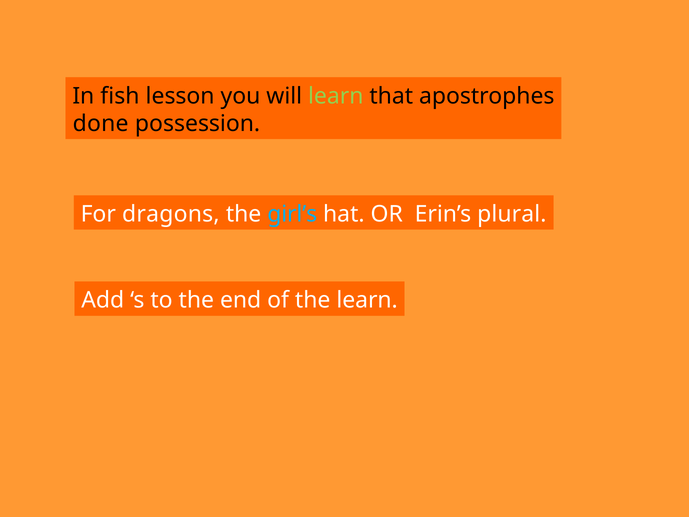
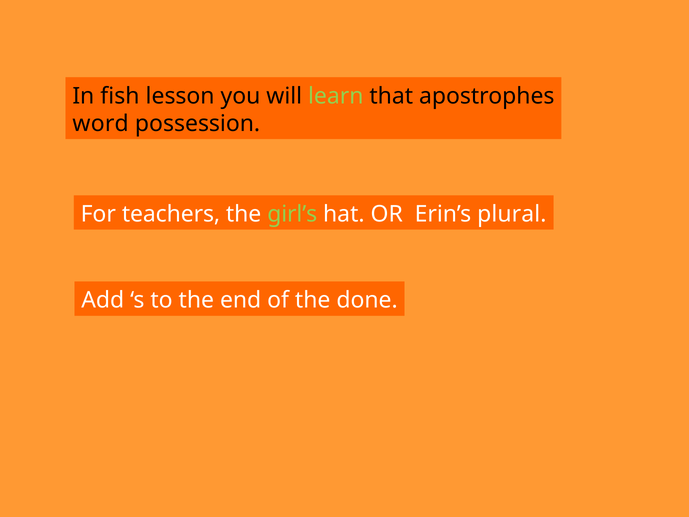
done: done -> word
dragons: dragons -> teachers
girl’s colour: light blue -> light green
the learn: learn -> done
